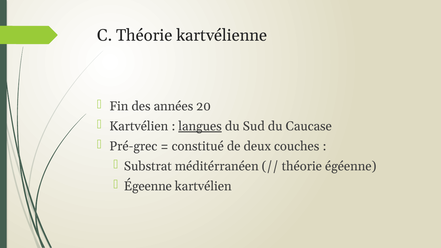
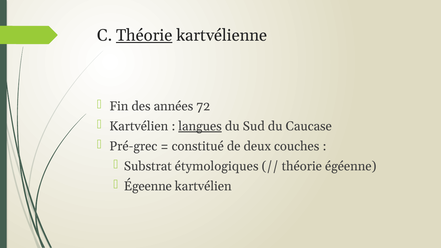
Théorie at (144, 35) underline: none -> present
20: 20 -> 72
méditérranéen: méditérranéen -> étymologiques
